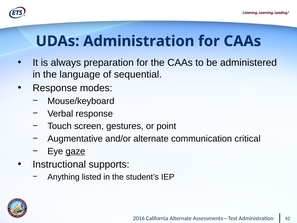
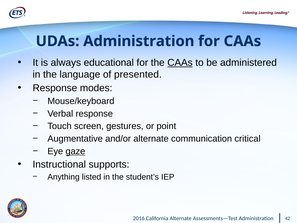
preparation: preparation -> educational
CAAs at (180, 63) underline: none -> present
sequential: sequential -> presented
